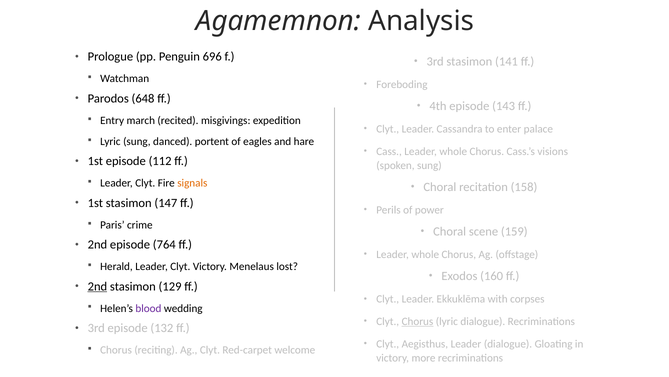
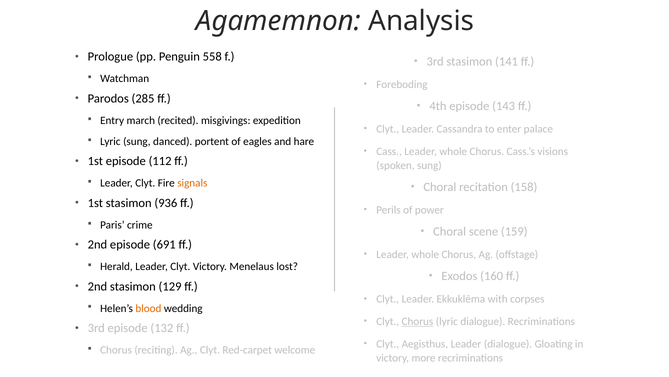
696: 696 -> 558
648: 648 -> 285
147: 147 -> 936
764: 764 -> 691
2nd at (97, 286) underline: present -> none
blood colour: purple -> orange
